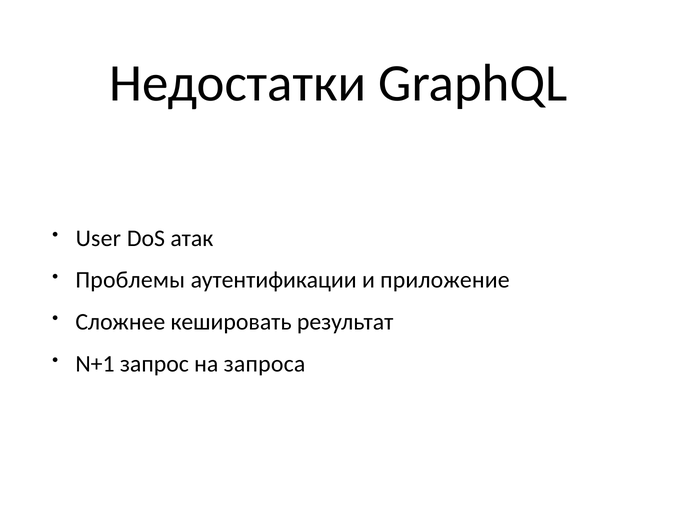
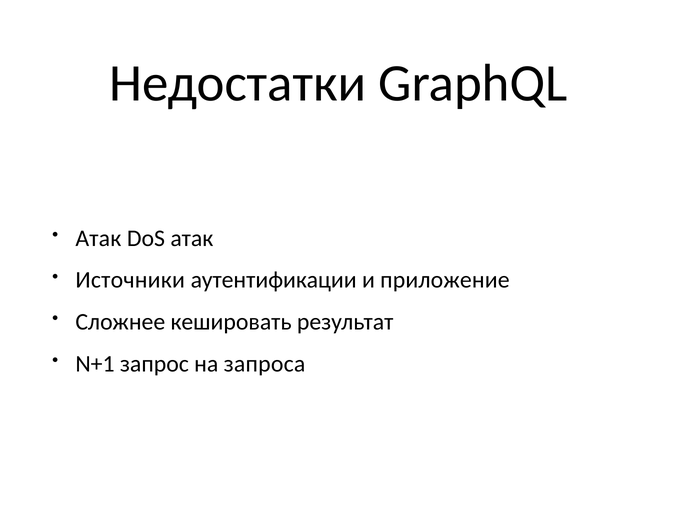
User at (98, 238): User -> Атак
Проблемы: Проблемы -> Источники
